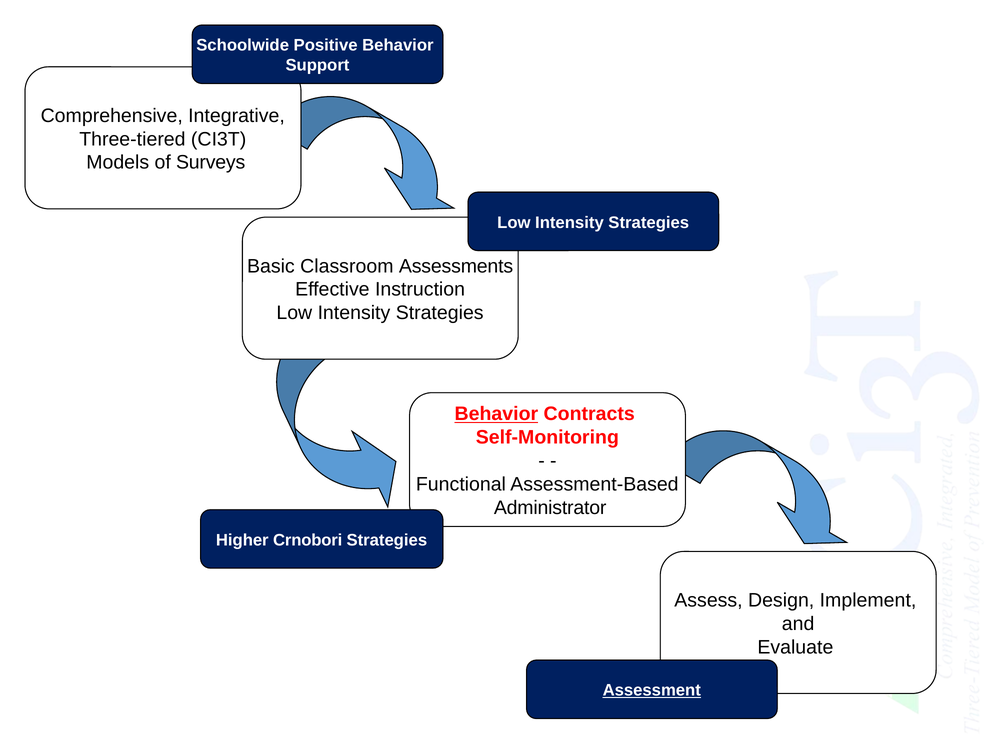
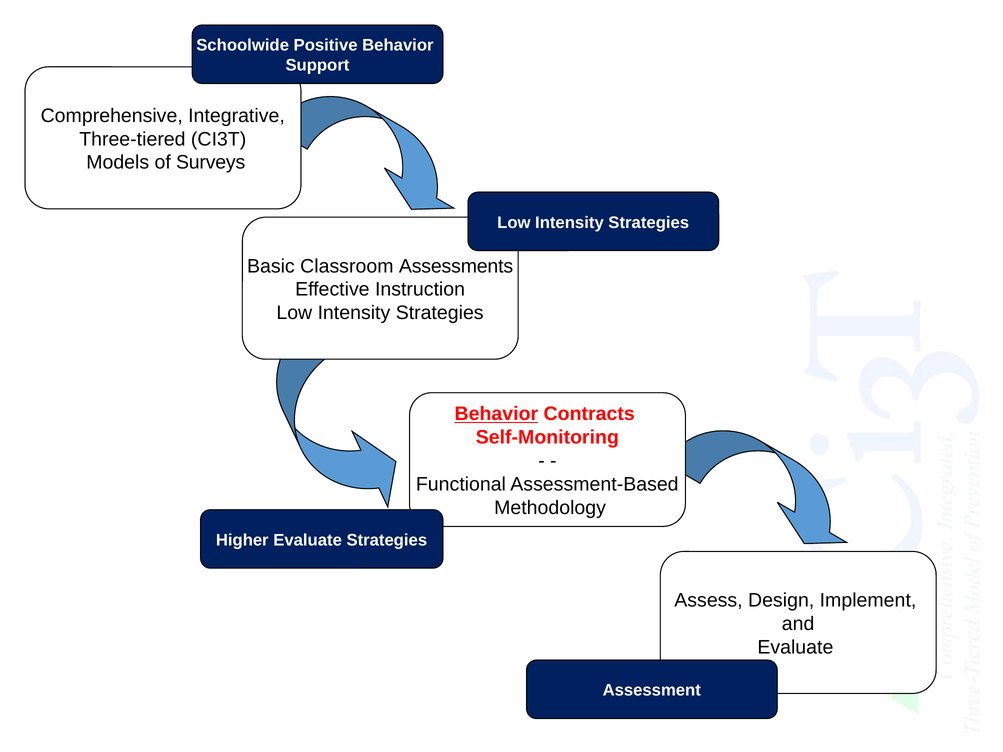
Administrator: Administrator -> Methodology
Higher Crnobori: Crnobori -> Evaluate
Assessment underline: present -> none
